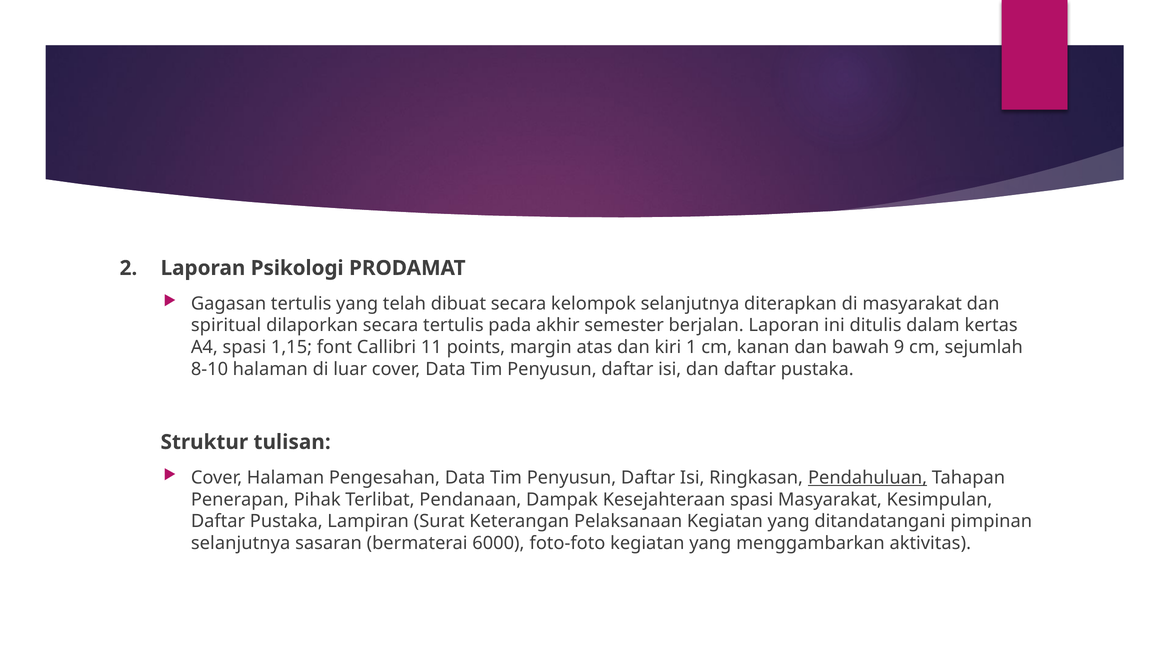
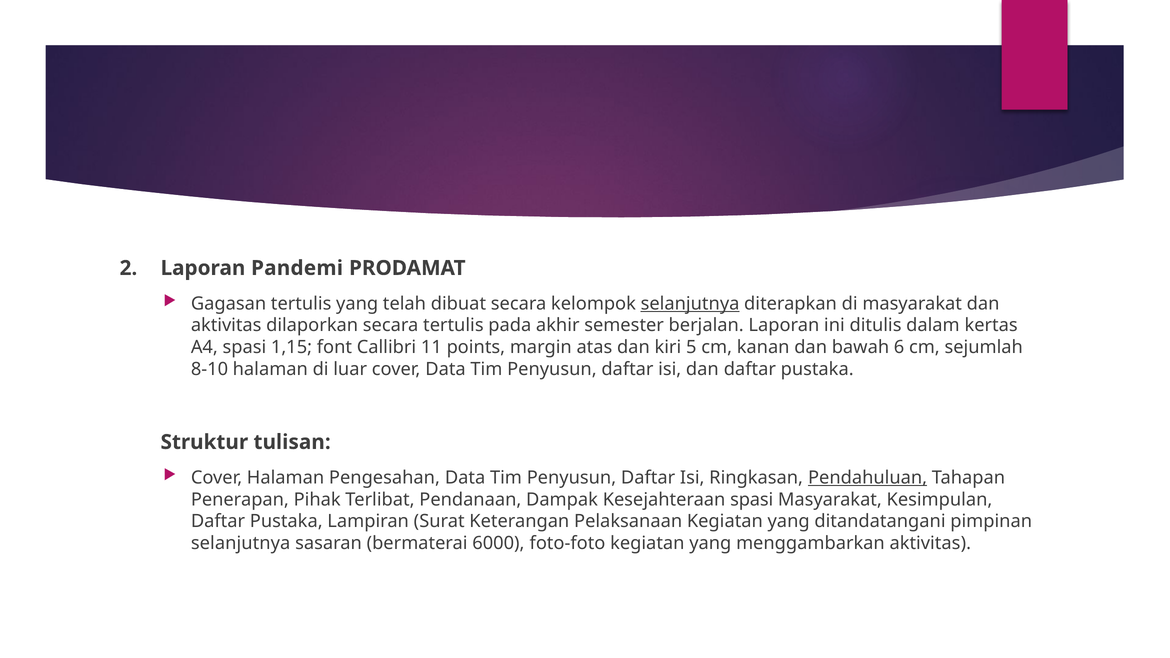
Psikologi: Psikologi -> Pandemi
selanjutnya at (690, 304) underline: none -> present
spiritual at (226, 325): spiritual -> aktivitas
1: 1 -> 5
9: 9 -> 6
